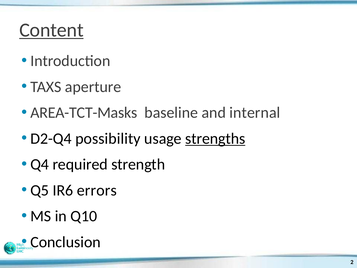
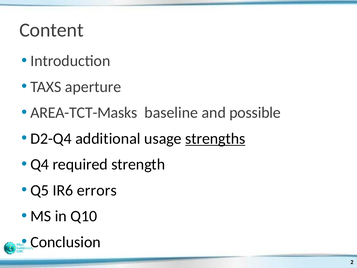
Content underline: present -> none
internal: internal -> possible
possibility: possibility -> additional
